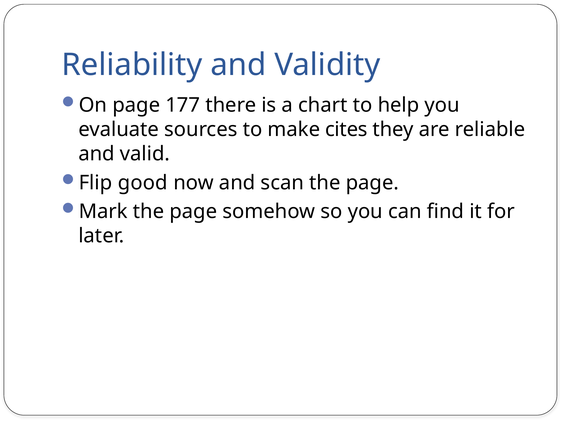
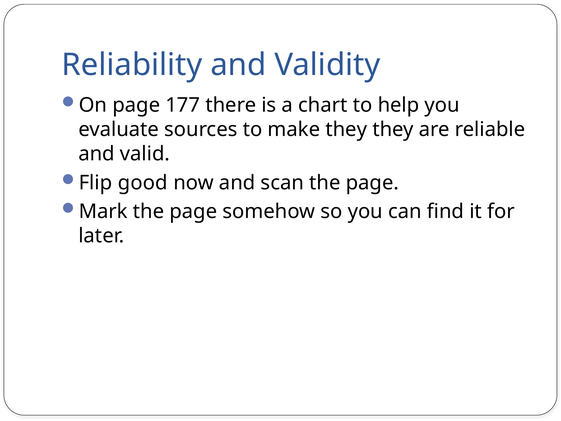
make cites: cites -> they
